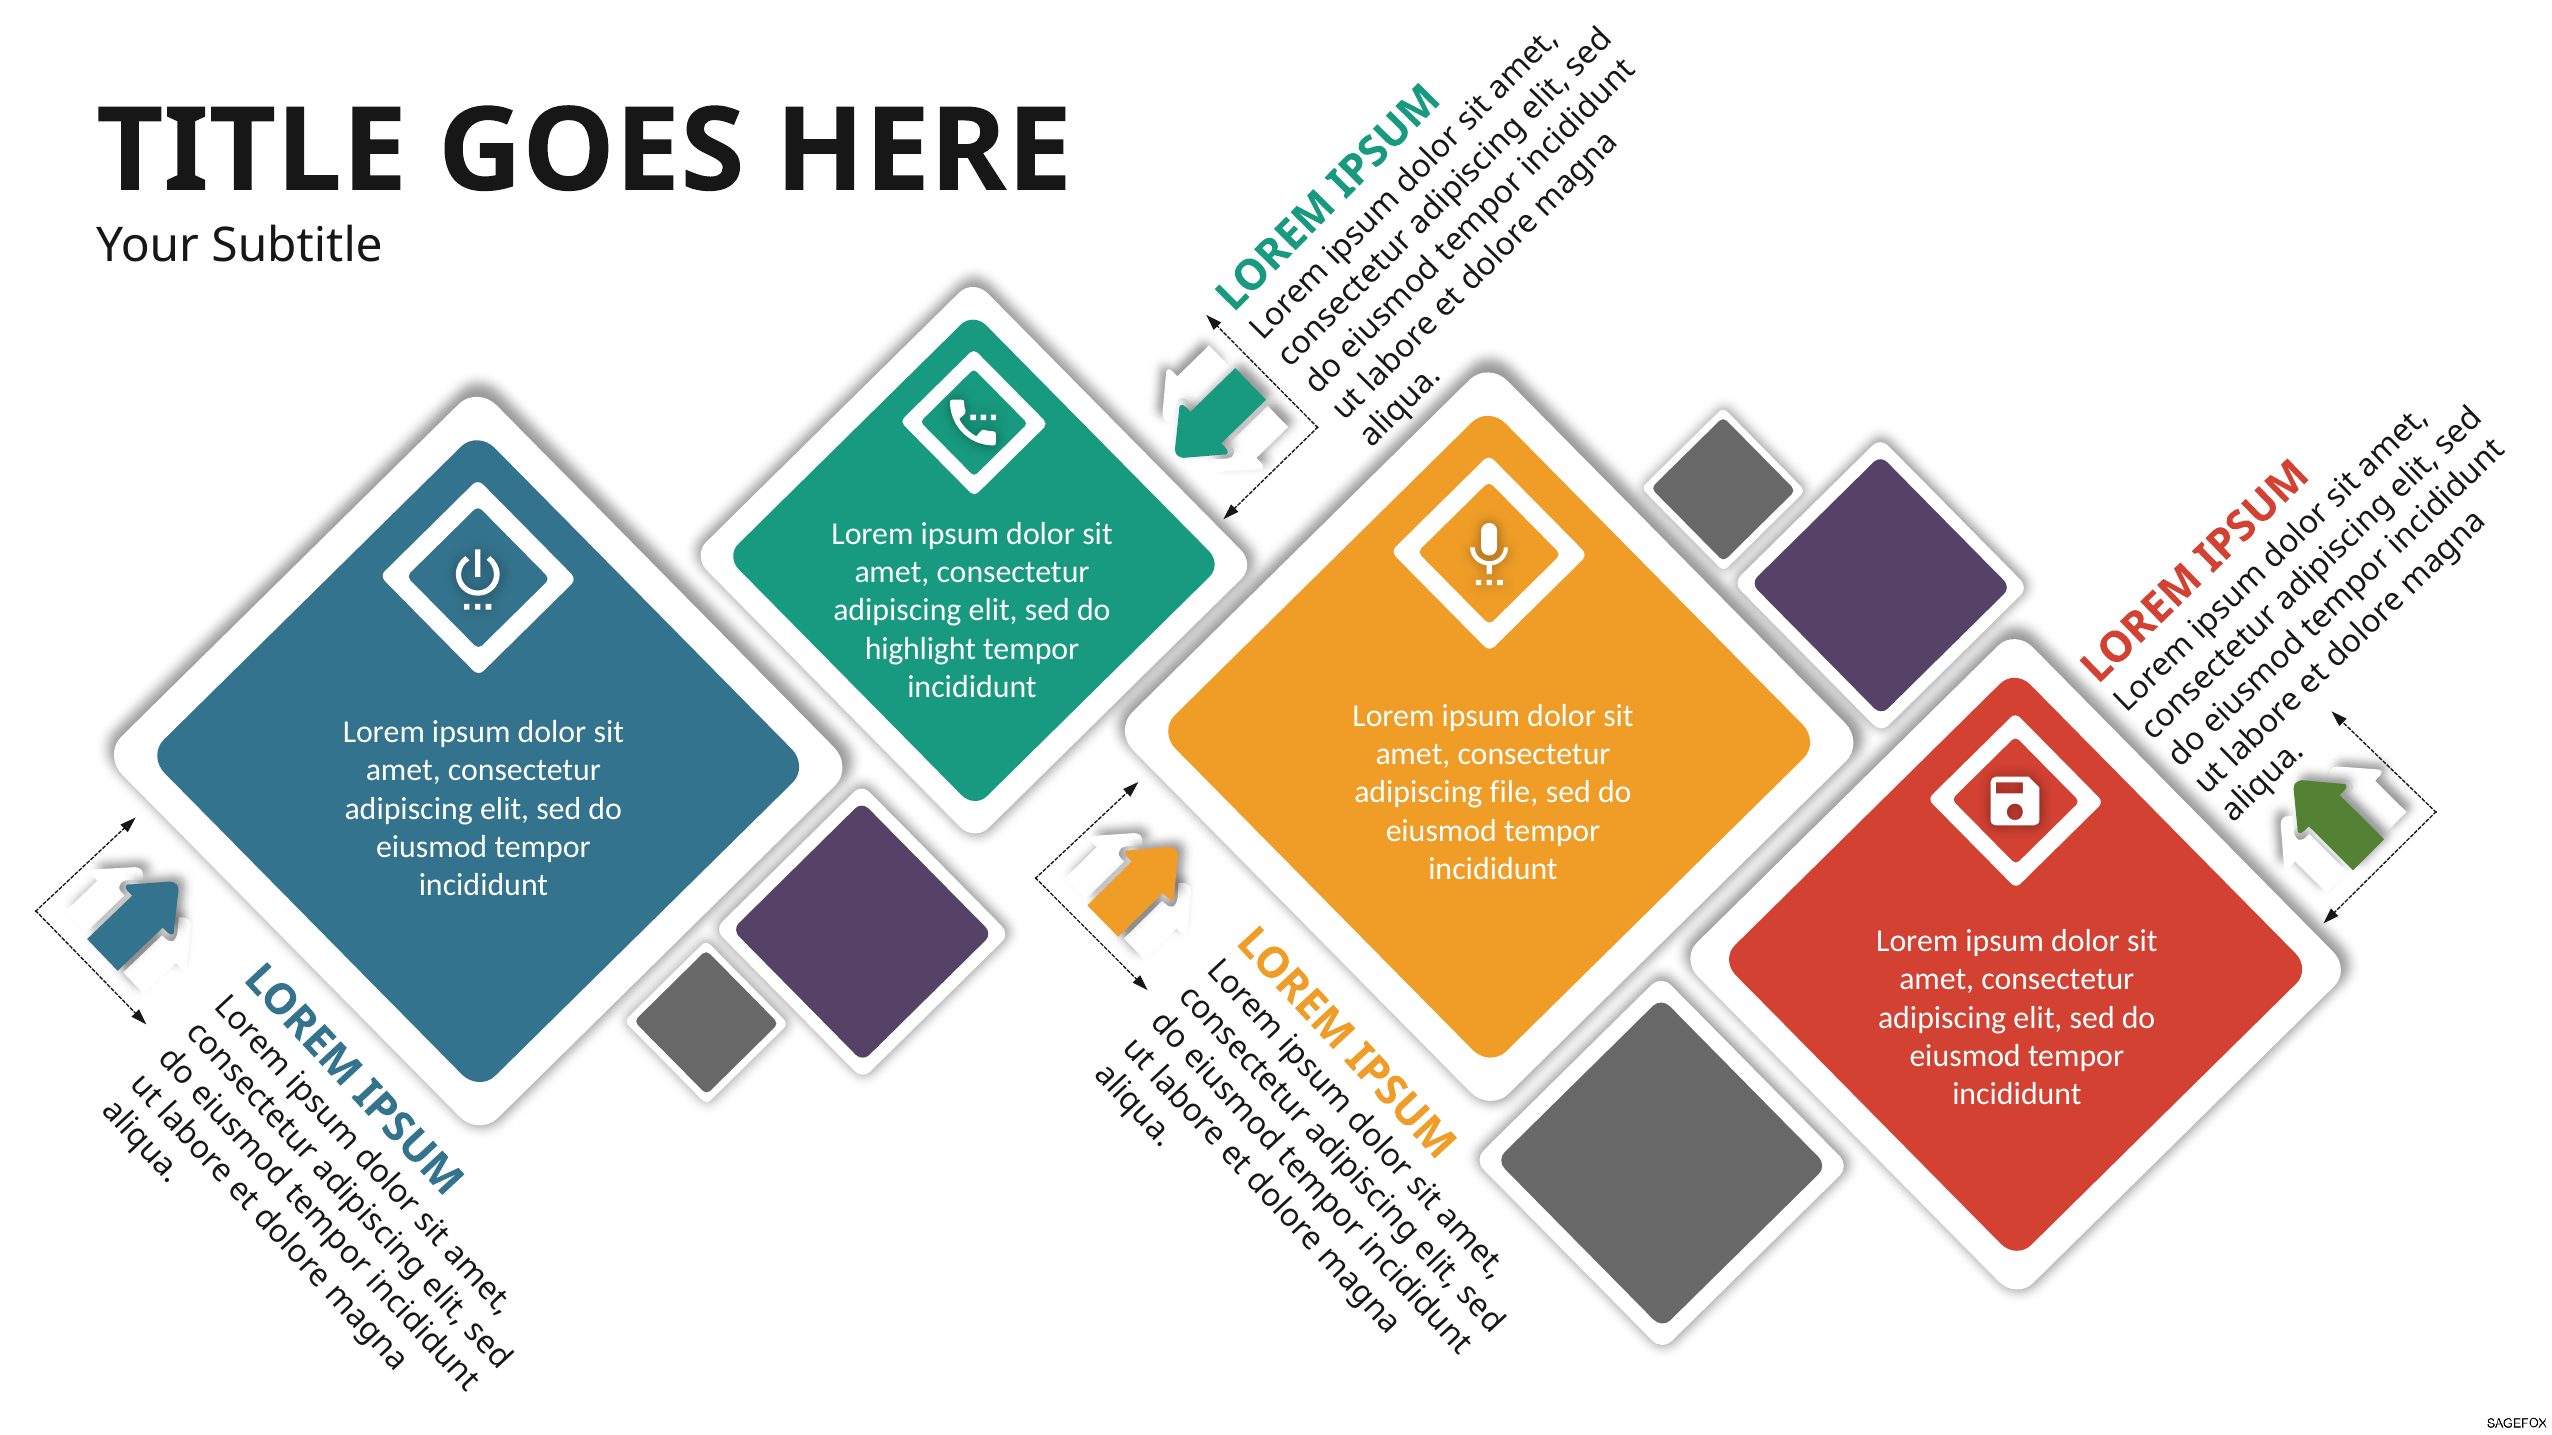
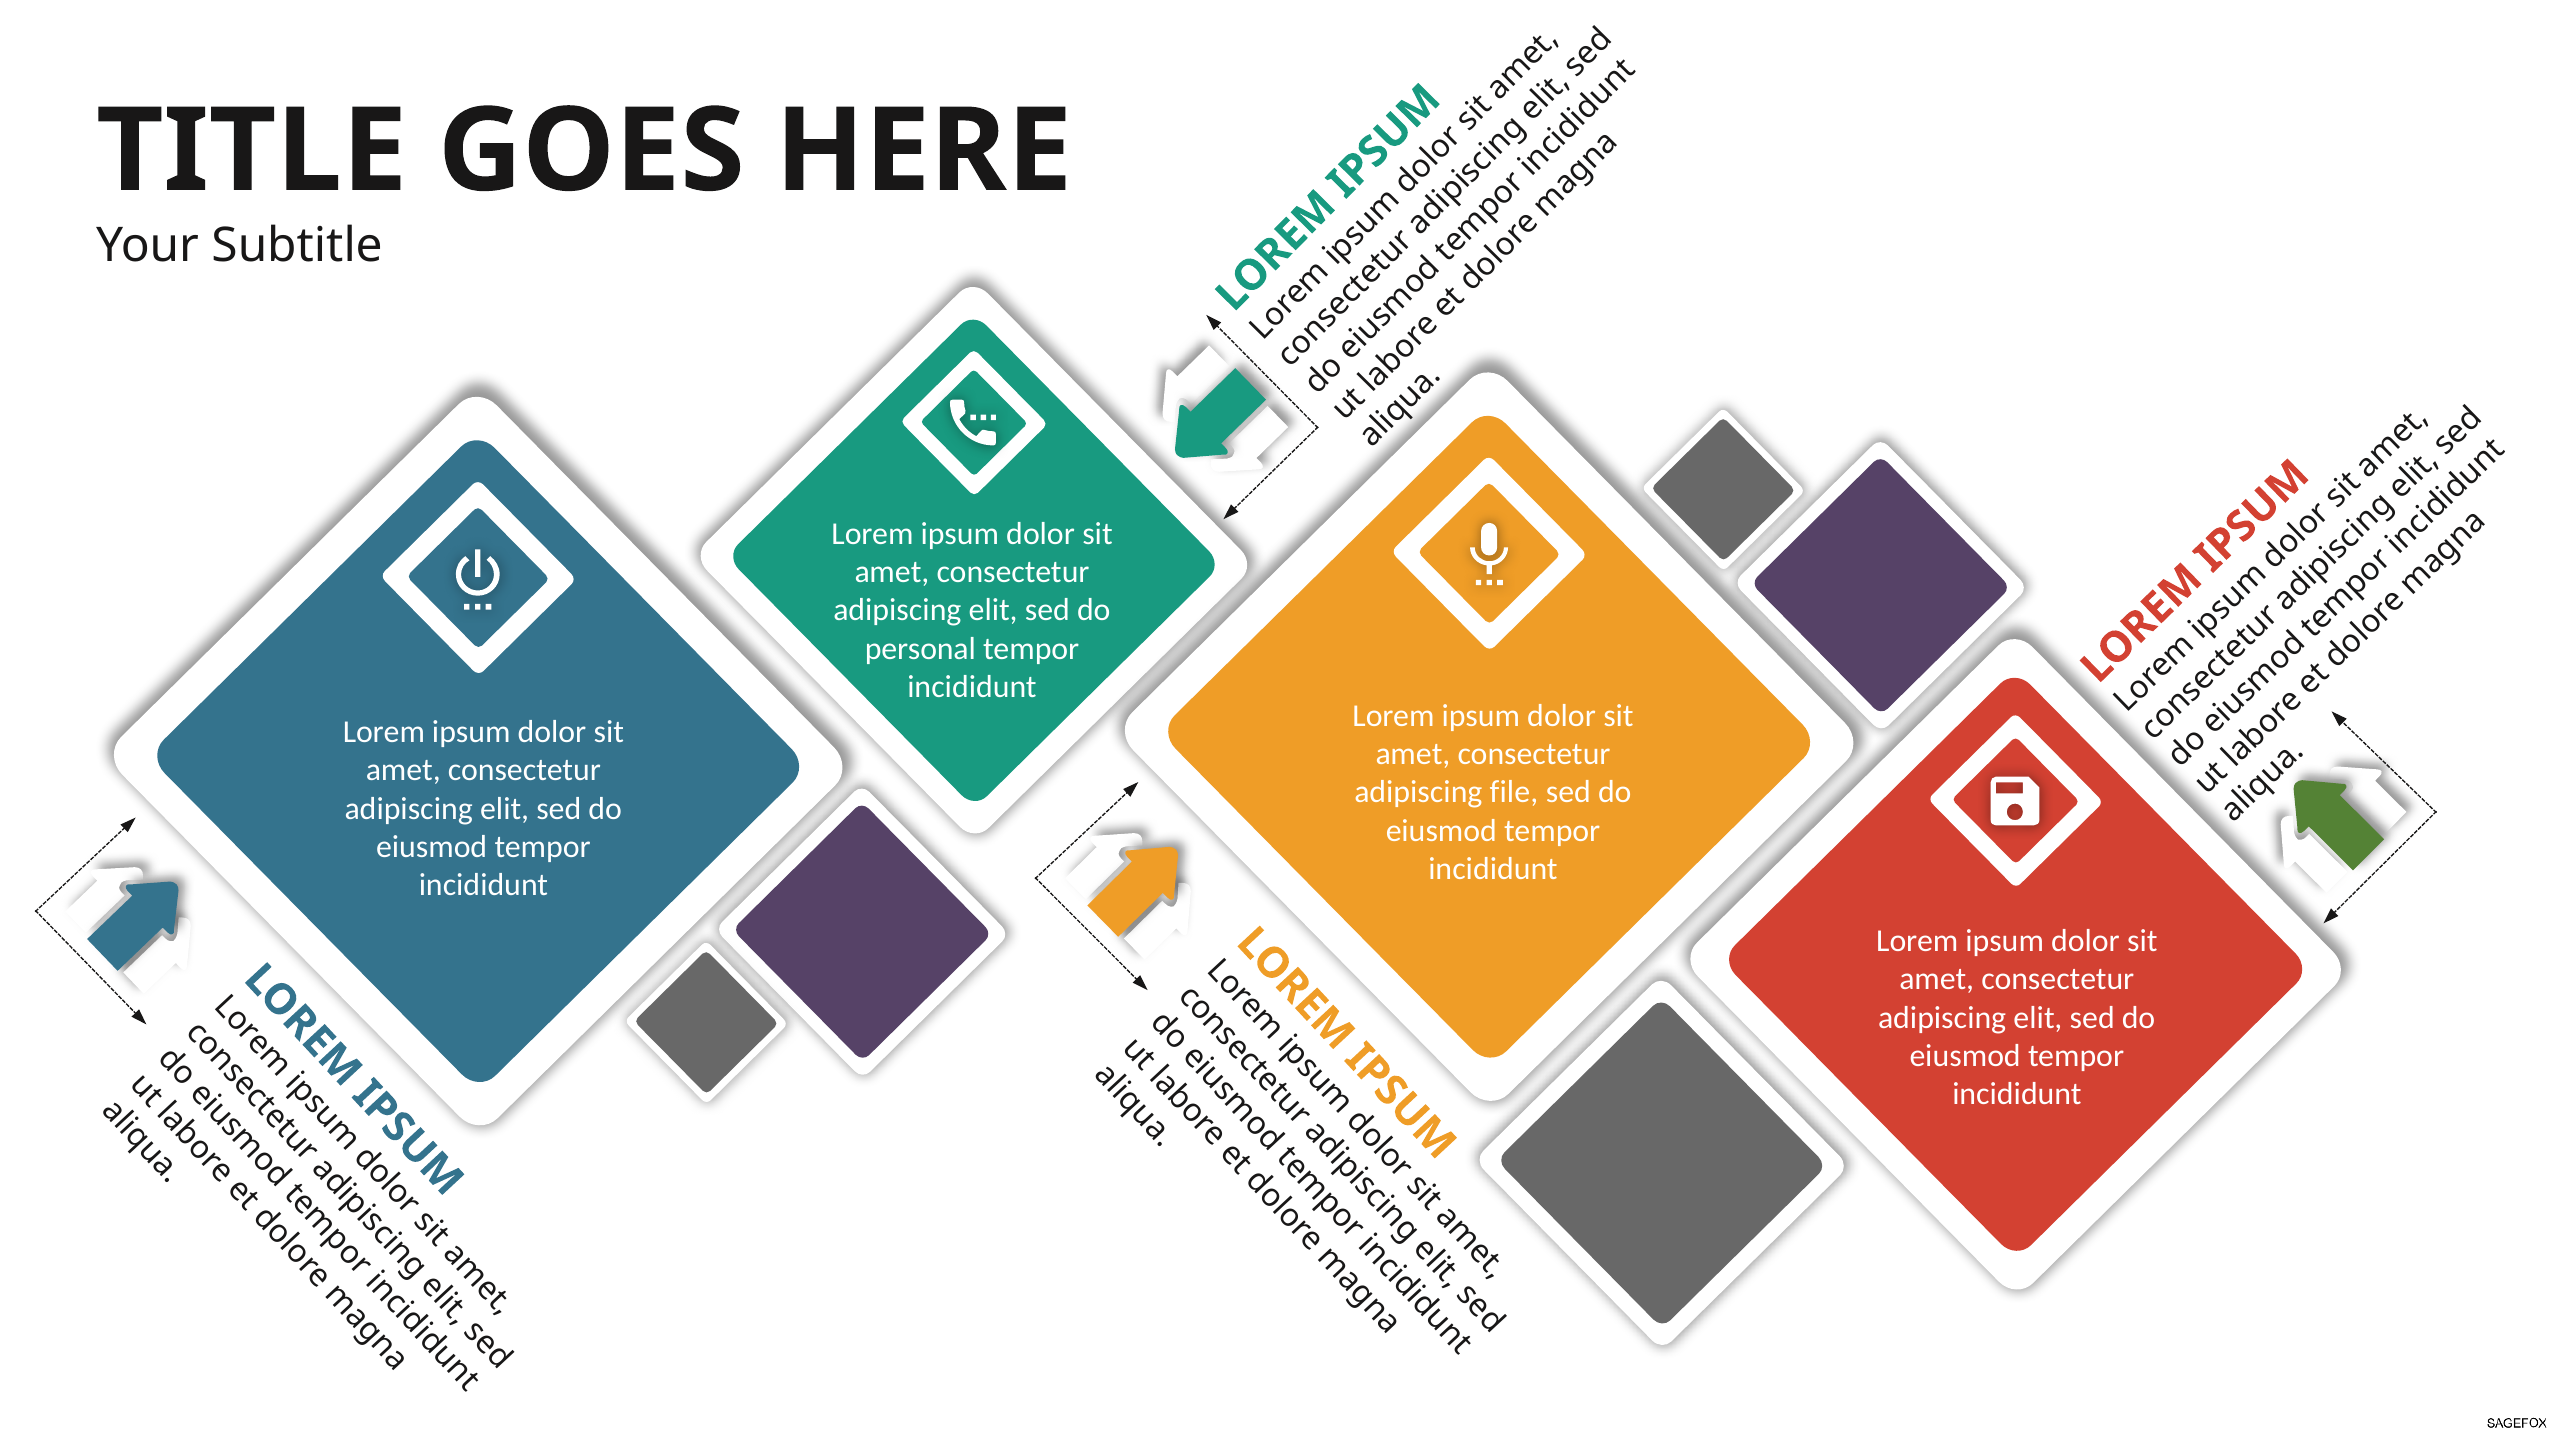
highlight: highlight -> personal
